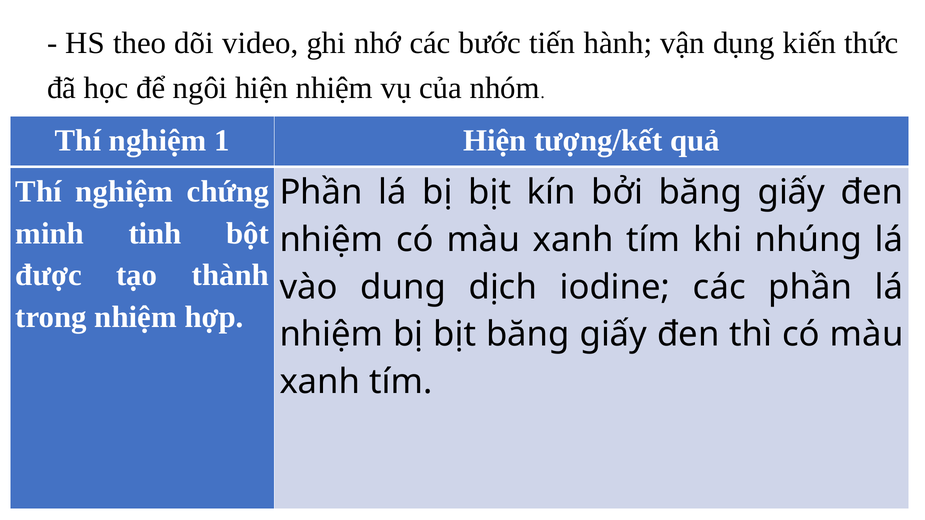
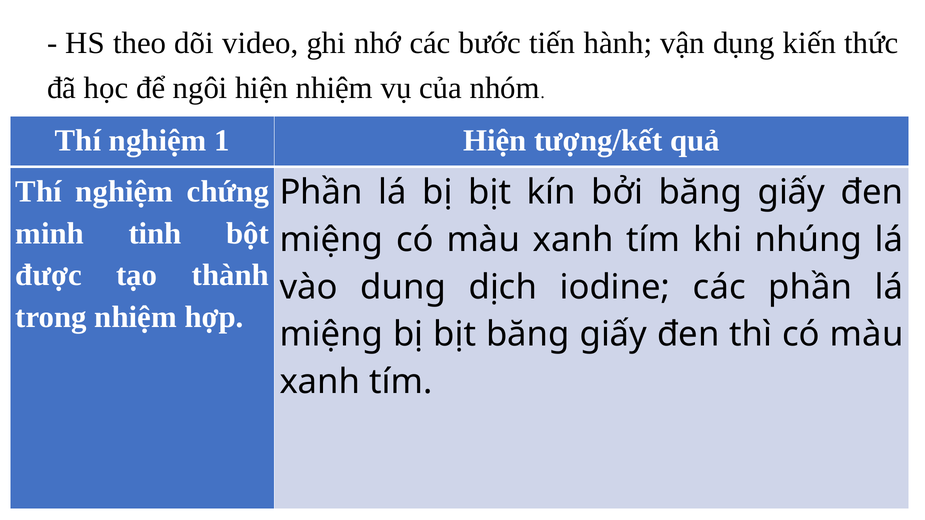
nhiệm at (331, 240): nhiệm -> miệng
nhiệm at (331, 335): nhiệm -> miệng
